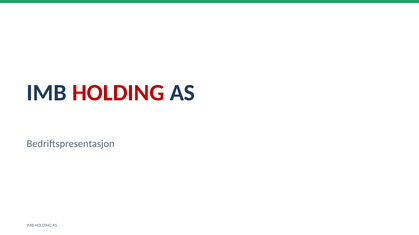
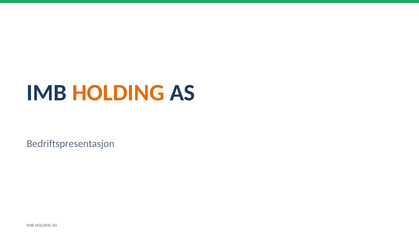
HOLDING at (118, 93) colour: red -> orange
